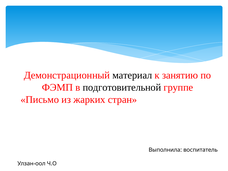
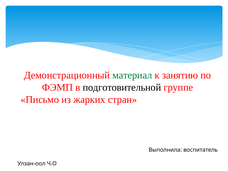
материал colour: black -> green
